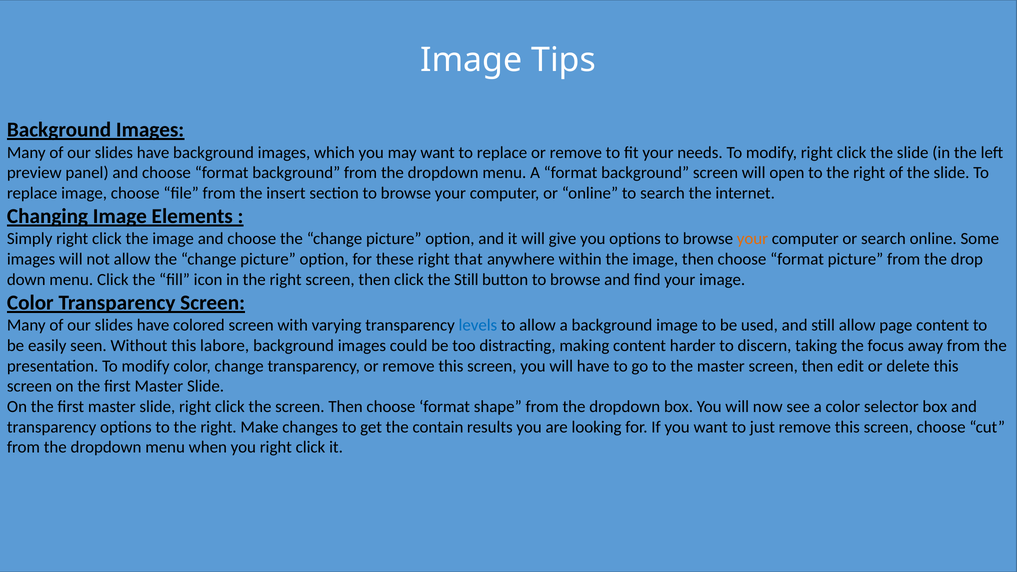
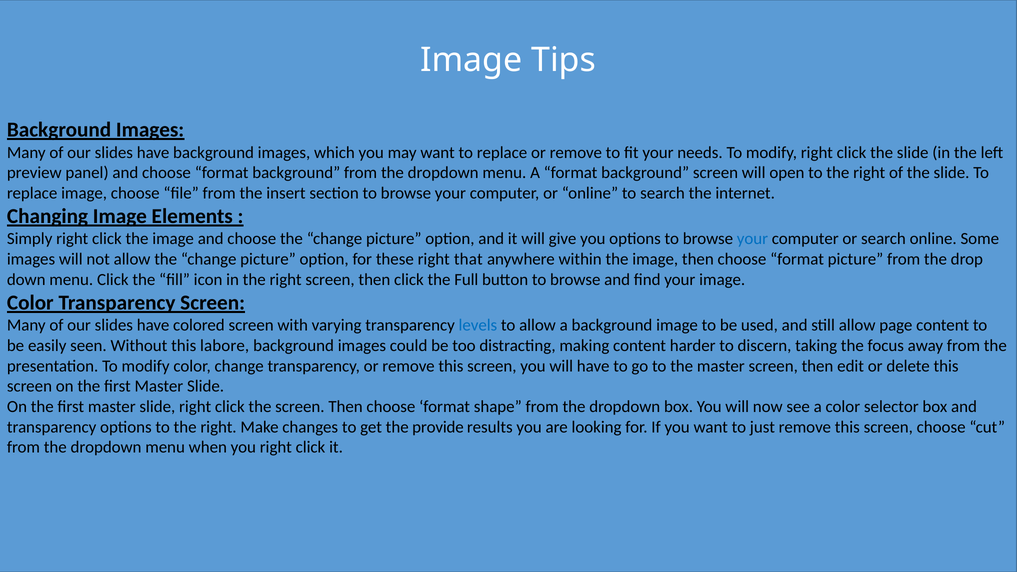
your at (752, 239) colour: orange -> blue
the Still: Still -> Full
contain: contain -> provide
